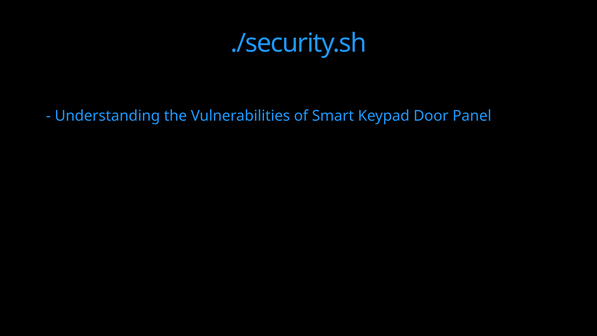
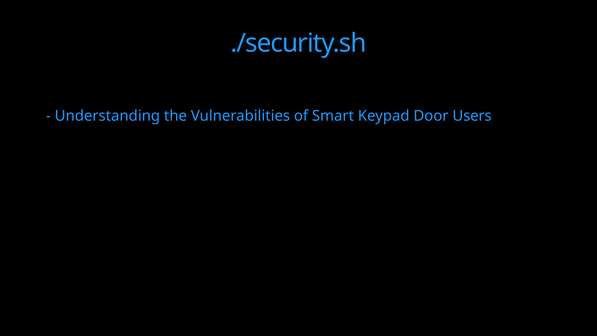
Panel: Panel -> Users
